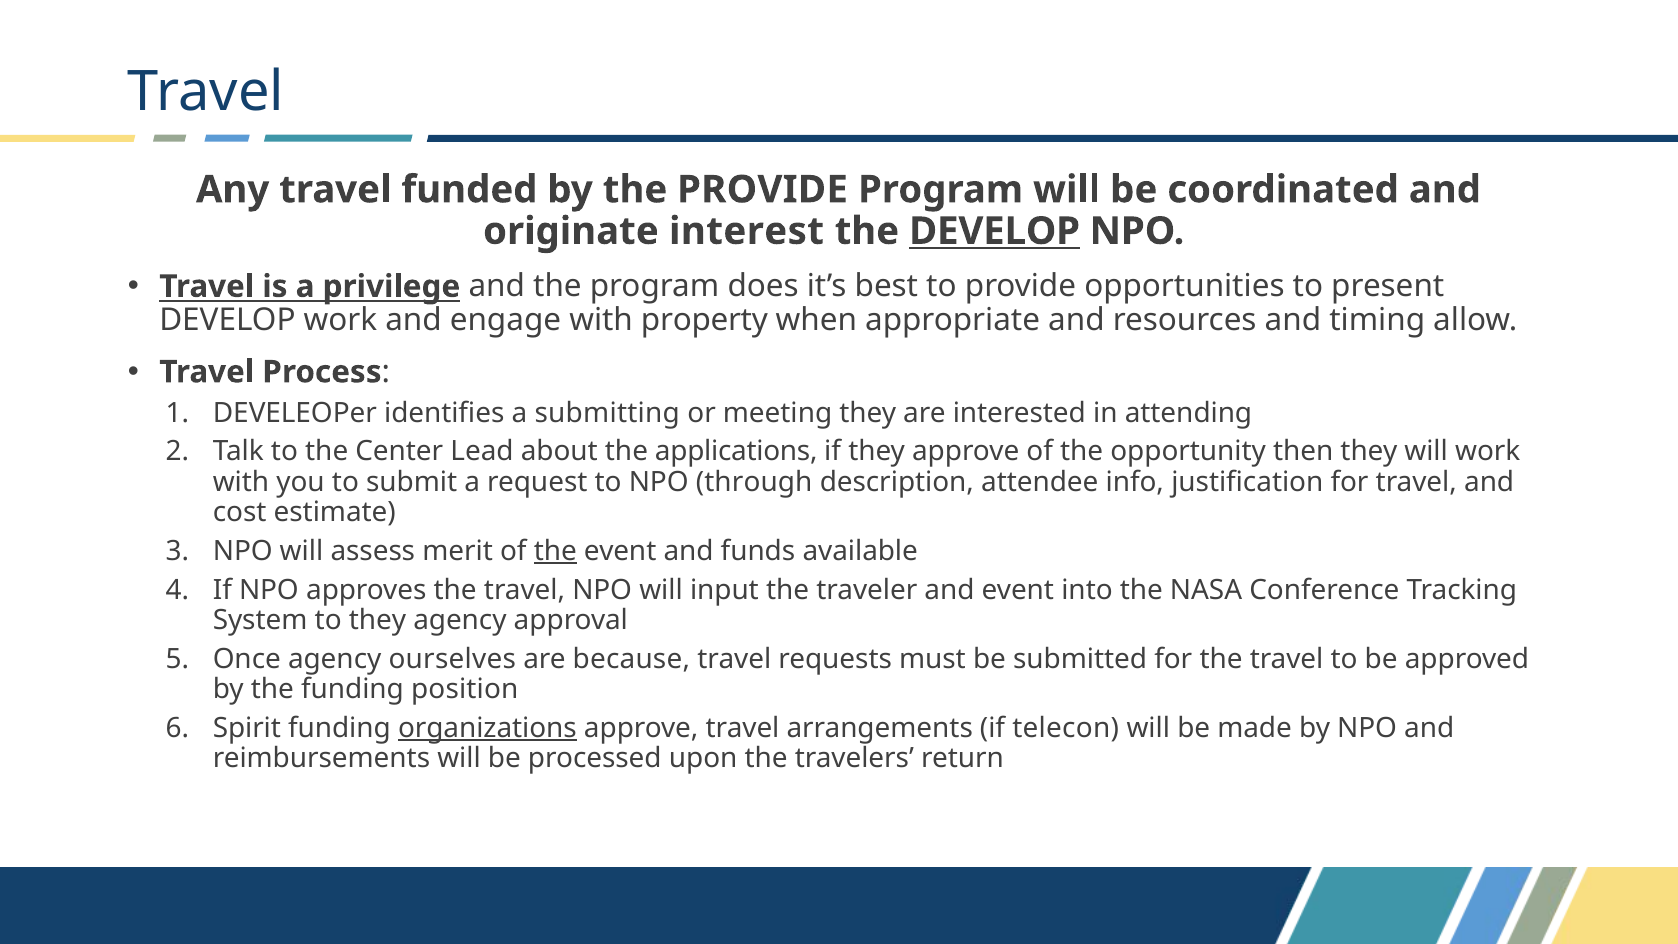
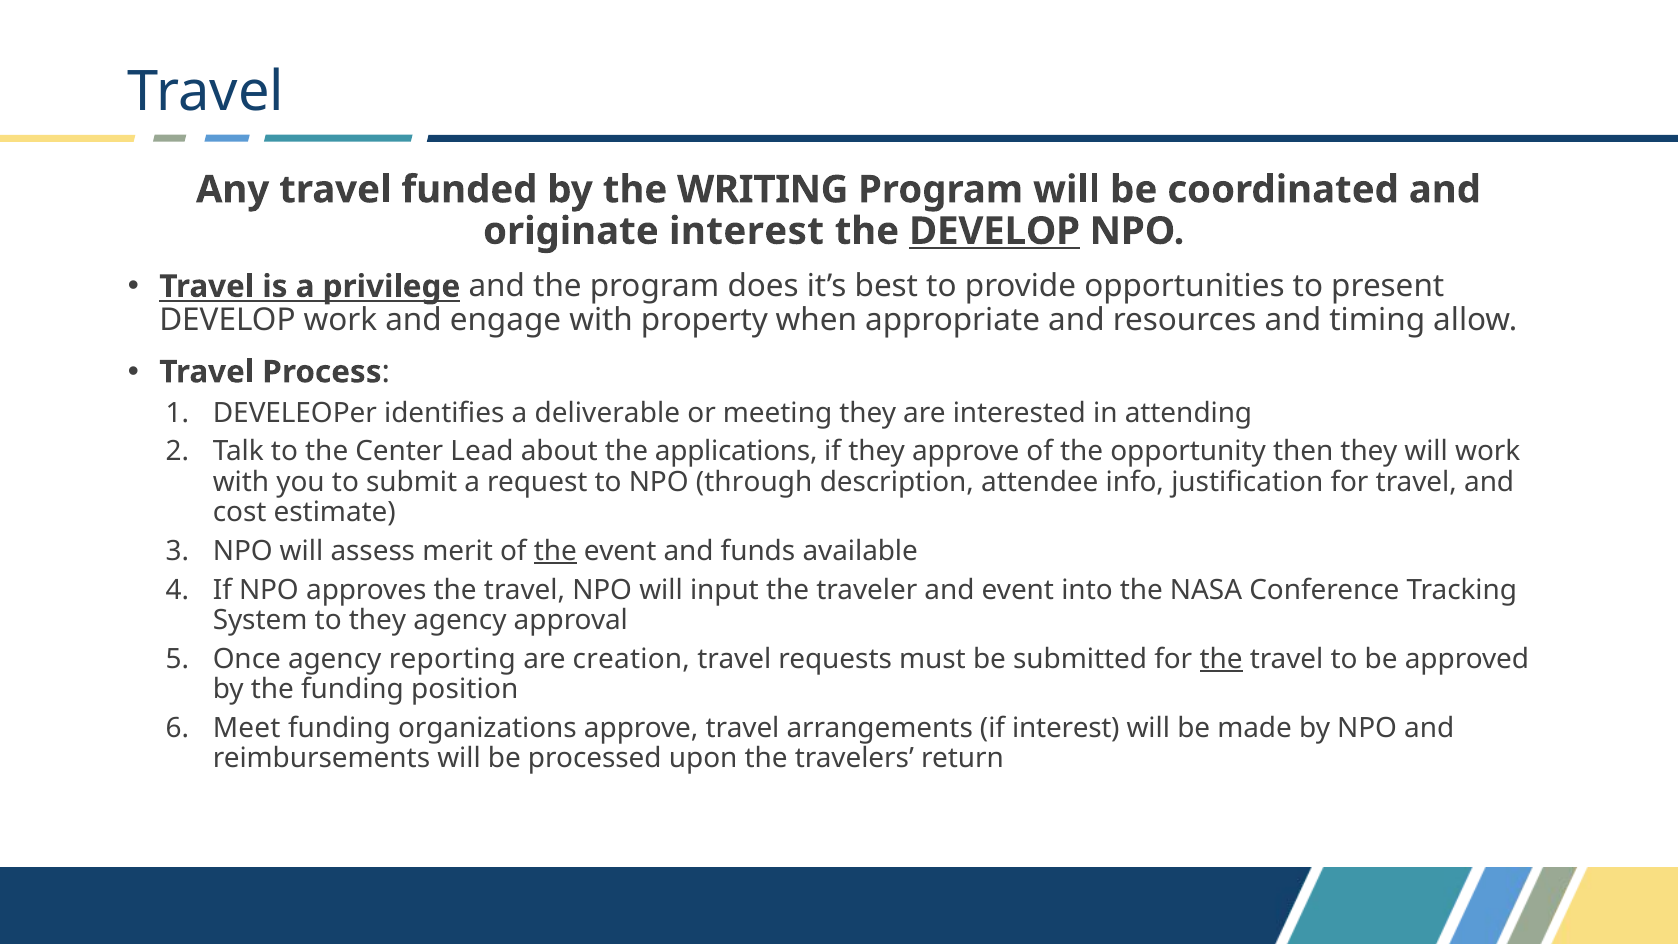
the PROVIDE: PROVIDE -> WRITING
submitting: submitting -> deliverable
ourselves: ourselves -> reporting
because: because -> creation
the at (1221, 659) underline: none -> present
Spirit: Spirit -> Meet
organizations underline: present -> none
if telecon: telecon -> interest
